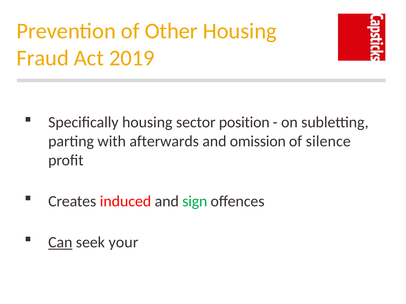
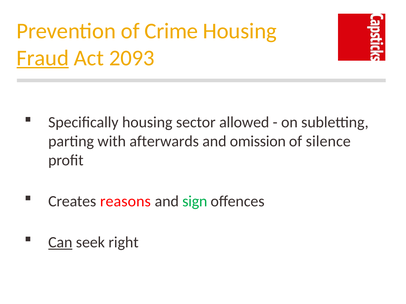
Other: Other -> Crime
Fraud underline: none -> present
2019: 2019 -> 2093
position: position -> allowed
induced: induced -> reasons
your: your -> right
